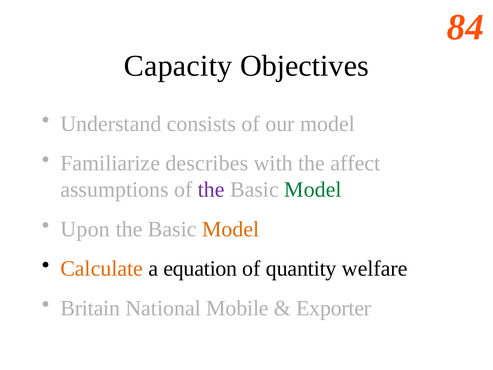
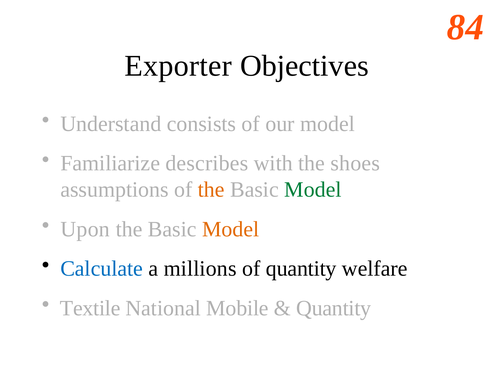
Capacity: Capacity -> Exporter
affect: affect -> shoes
the at (211, 190) colour: purple -> orange
Calculate colour: orange -> blue
equation: equation -> millions
Britain: Britain -> Textile
Exporter at (334, 308): Exporter -> Quantity
